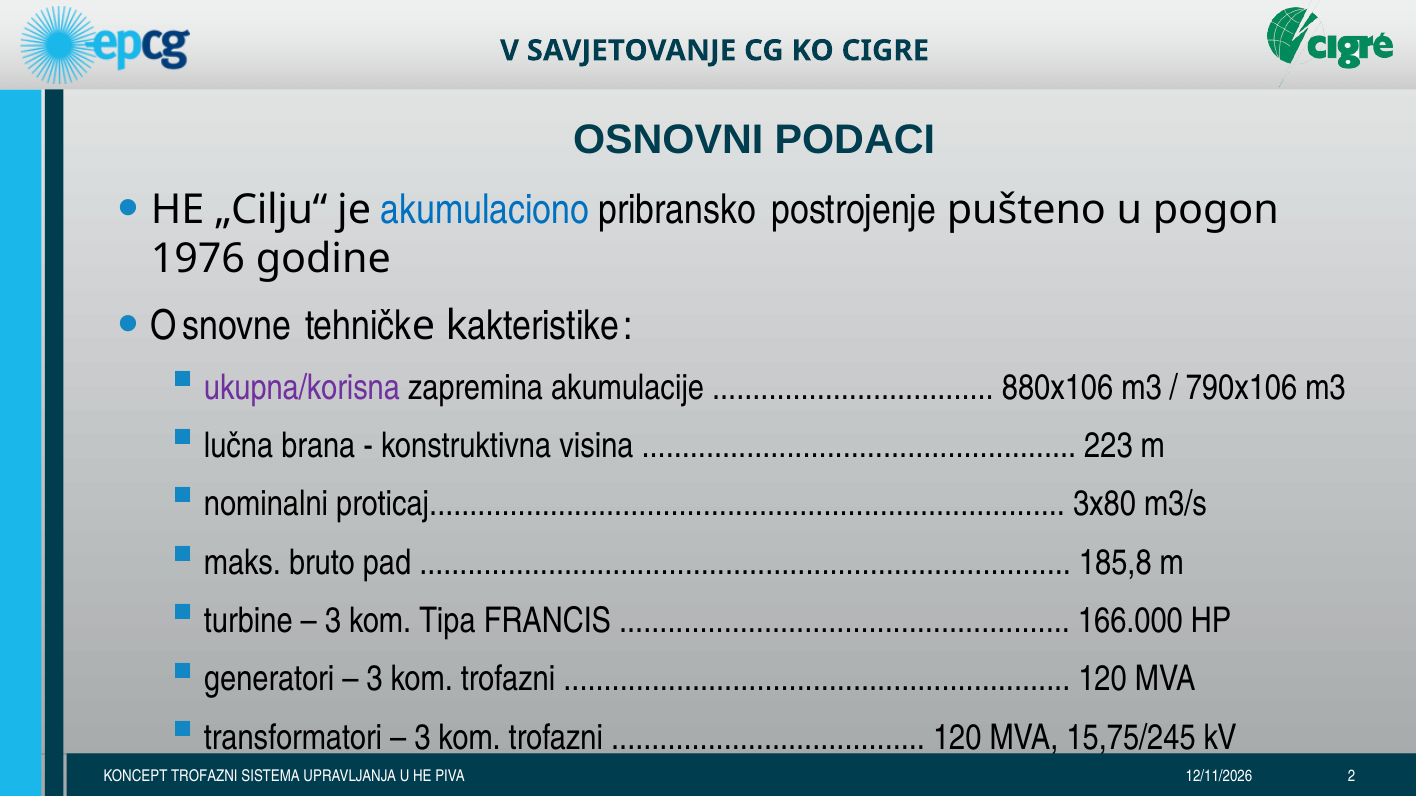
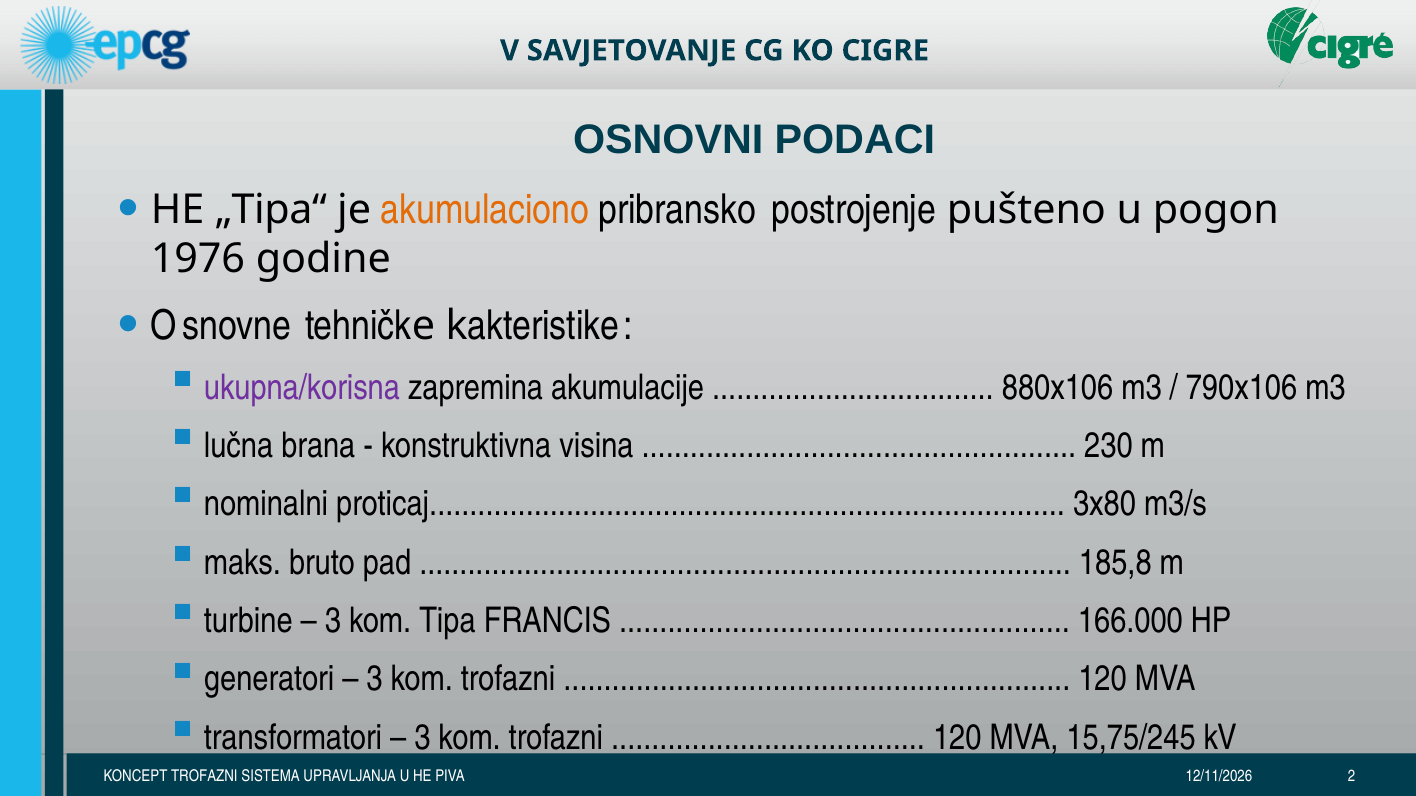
„Cilju“: „Cilju“ -> „Tipa“
akumulaciono colour: blue -> orange
223: 223 -> 230
